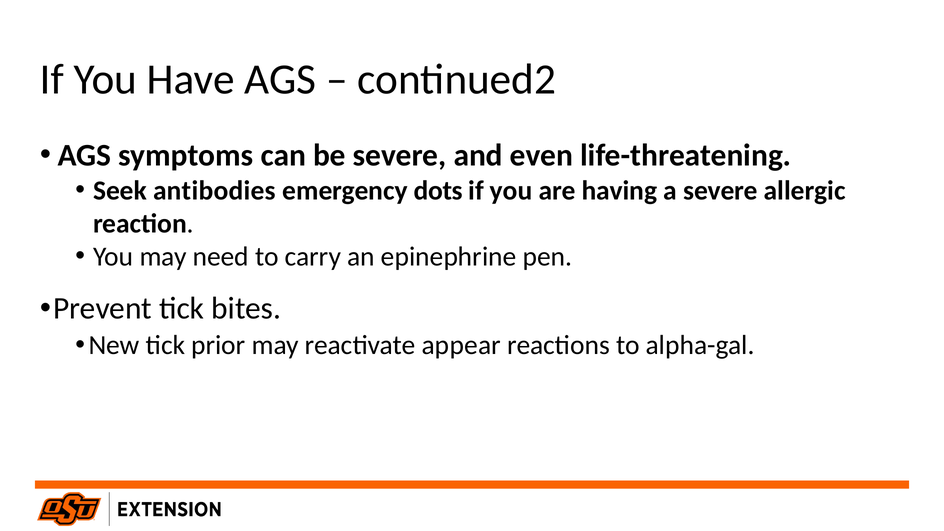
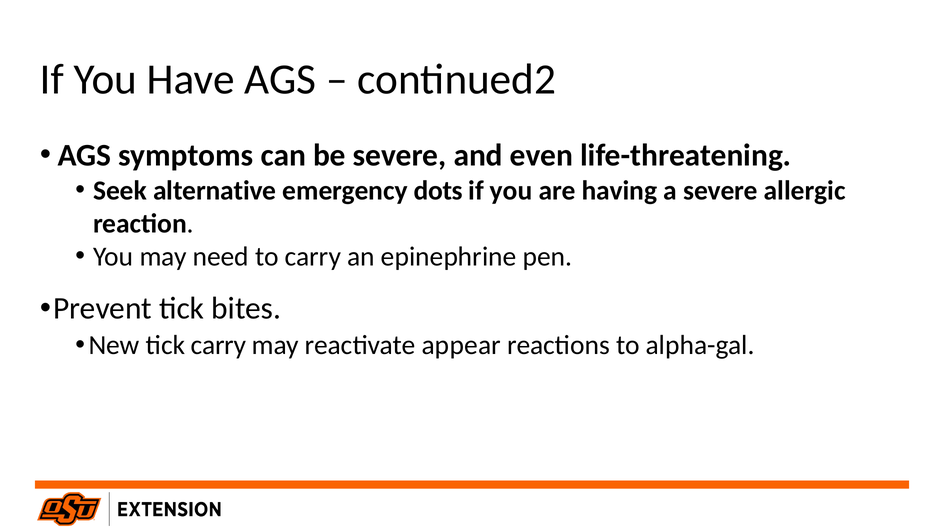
antibodies: antibodies -> alternative
tick prior: prior -> carry
